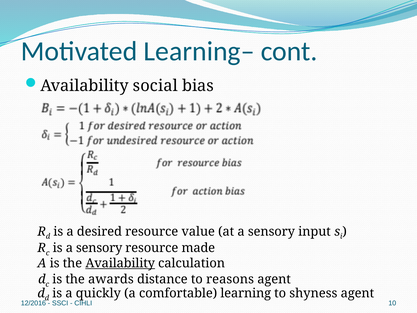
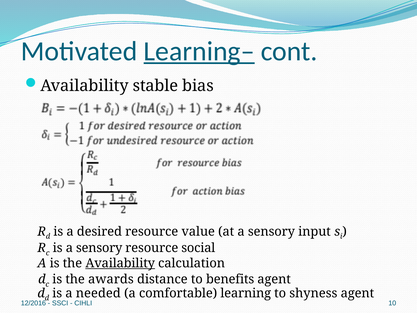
Learning– underline: none -> present
social: social -> stable
made: made -> social
reasons: reasons -> benefits
quickly: quickly -> needed
